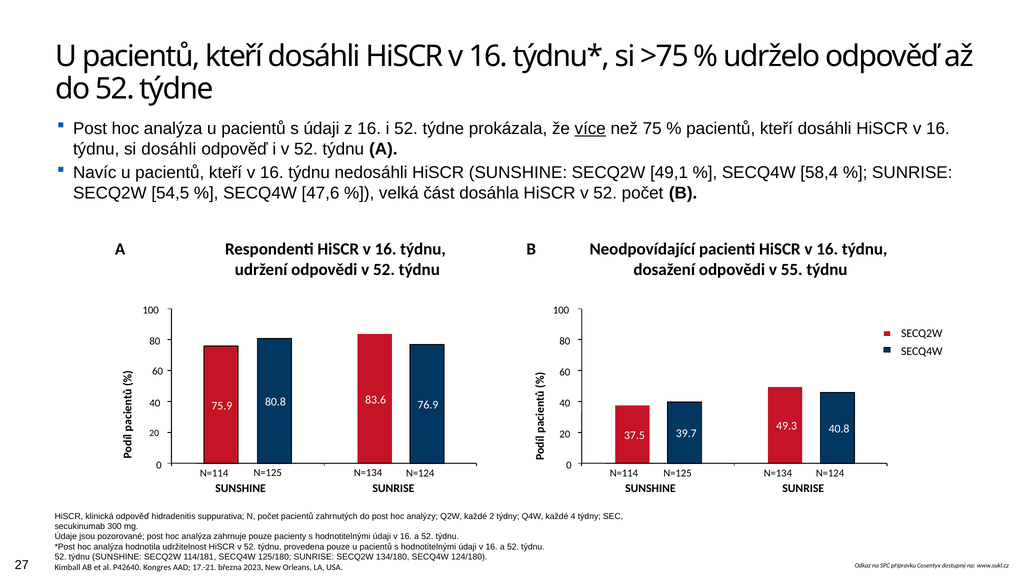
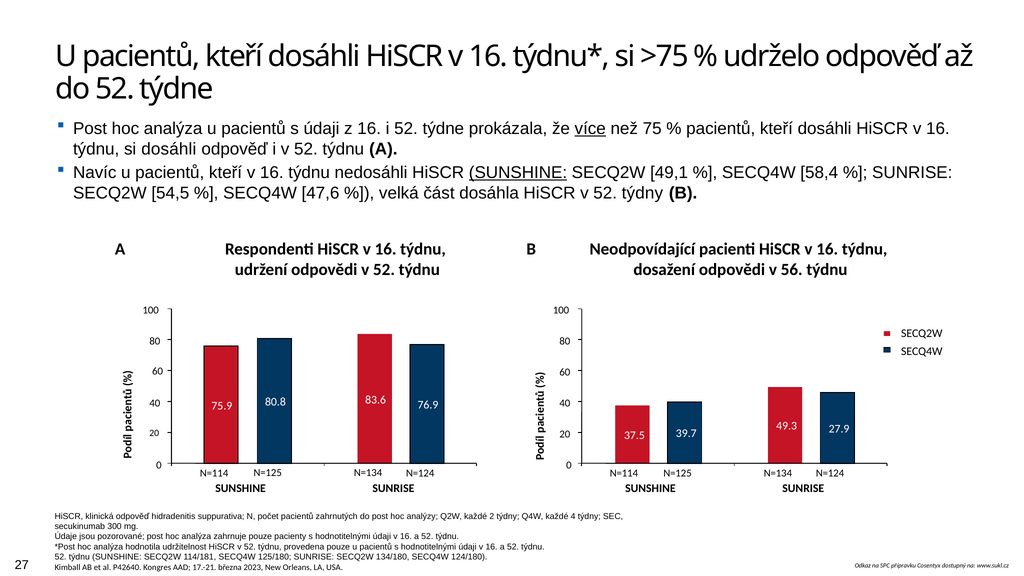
SUNSHINE at (518, 173) underline: none -> present
52 počet: počet -> týdny
55: 55 -> 56
40.8: 40.8 -> 27.9
